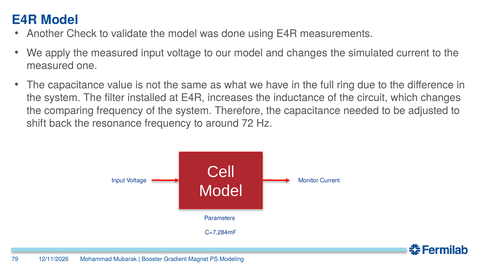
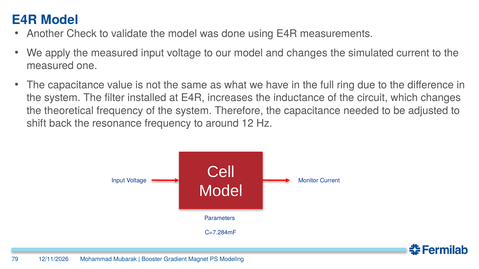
comparing: comparing -> theoretical
72: 72 -> 12
